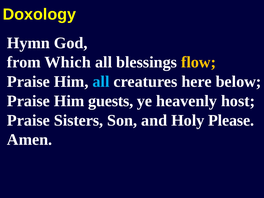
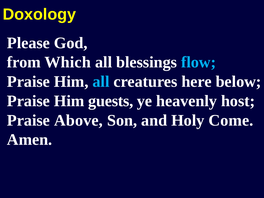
Hymn: Hymn -> Please
flow colour: yellow -> light blue
Sisters: Sisters -> Above
Please: Please -> Come
